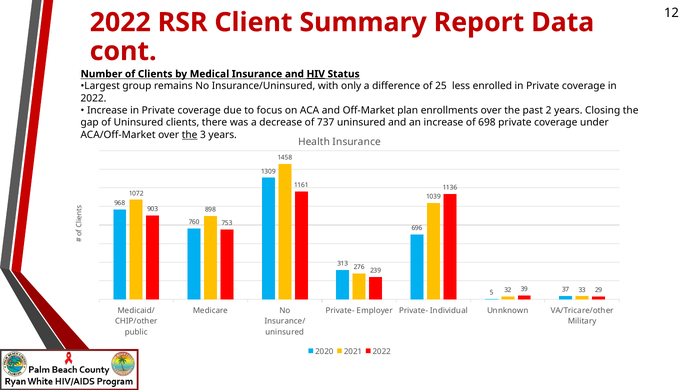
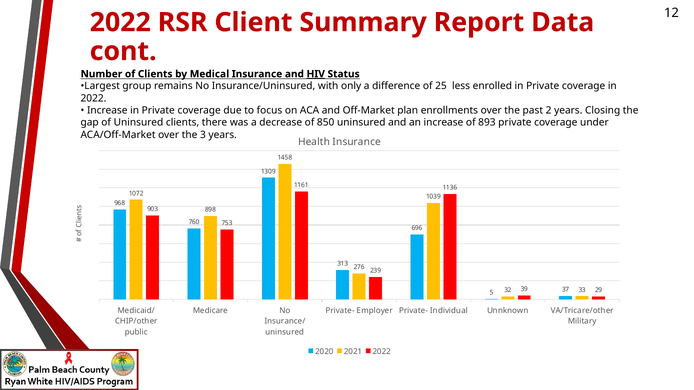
737: 737 -> 850
698: 698 -> 893
the at (190, 135) underline: present -> none
